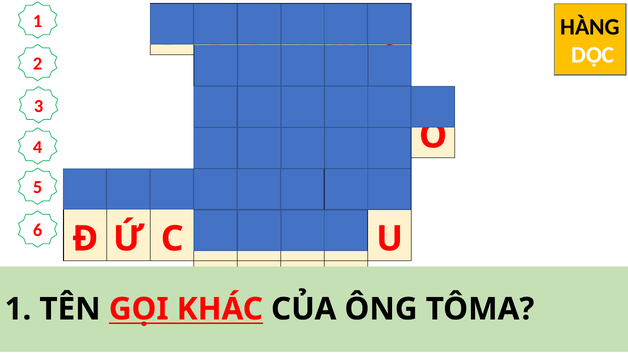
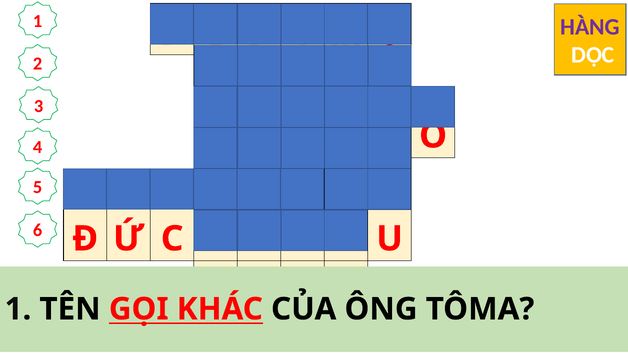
HÀNG colour: black -> purple
